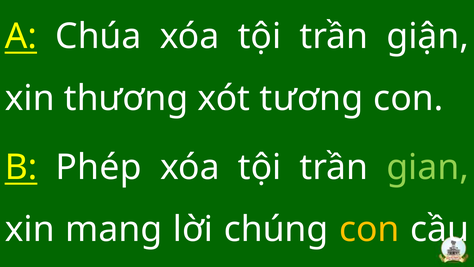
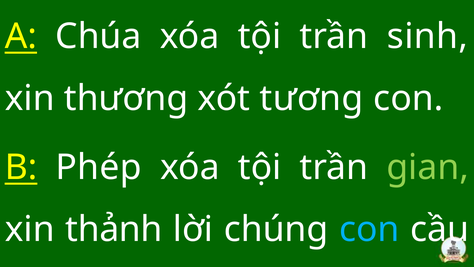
giận: giận -> sinh
mang: mang -> thảnh
con at (369, 229) colour: yellow -> light blue
